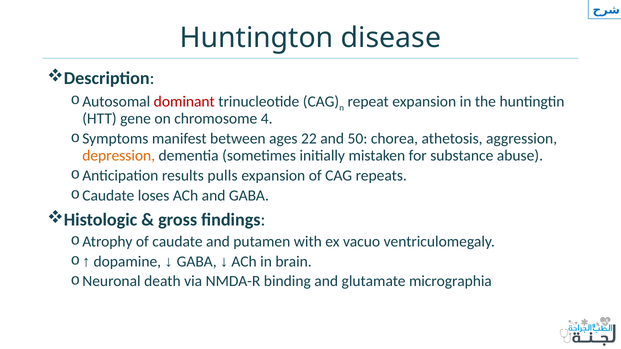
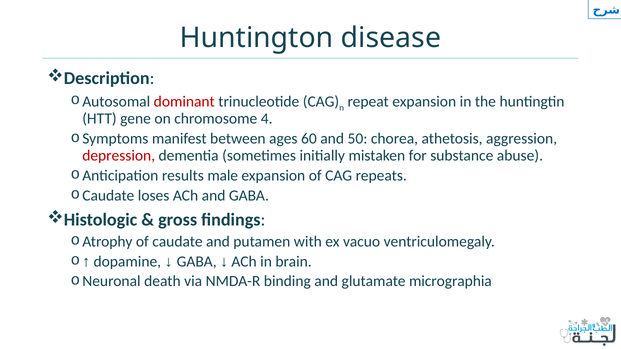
22: 22 -> 60
depression colour: orange -> red
pulls: pulls -> male
